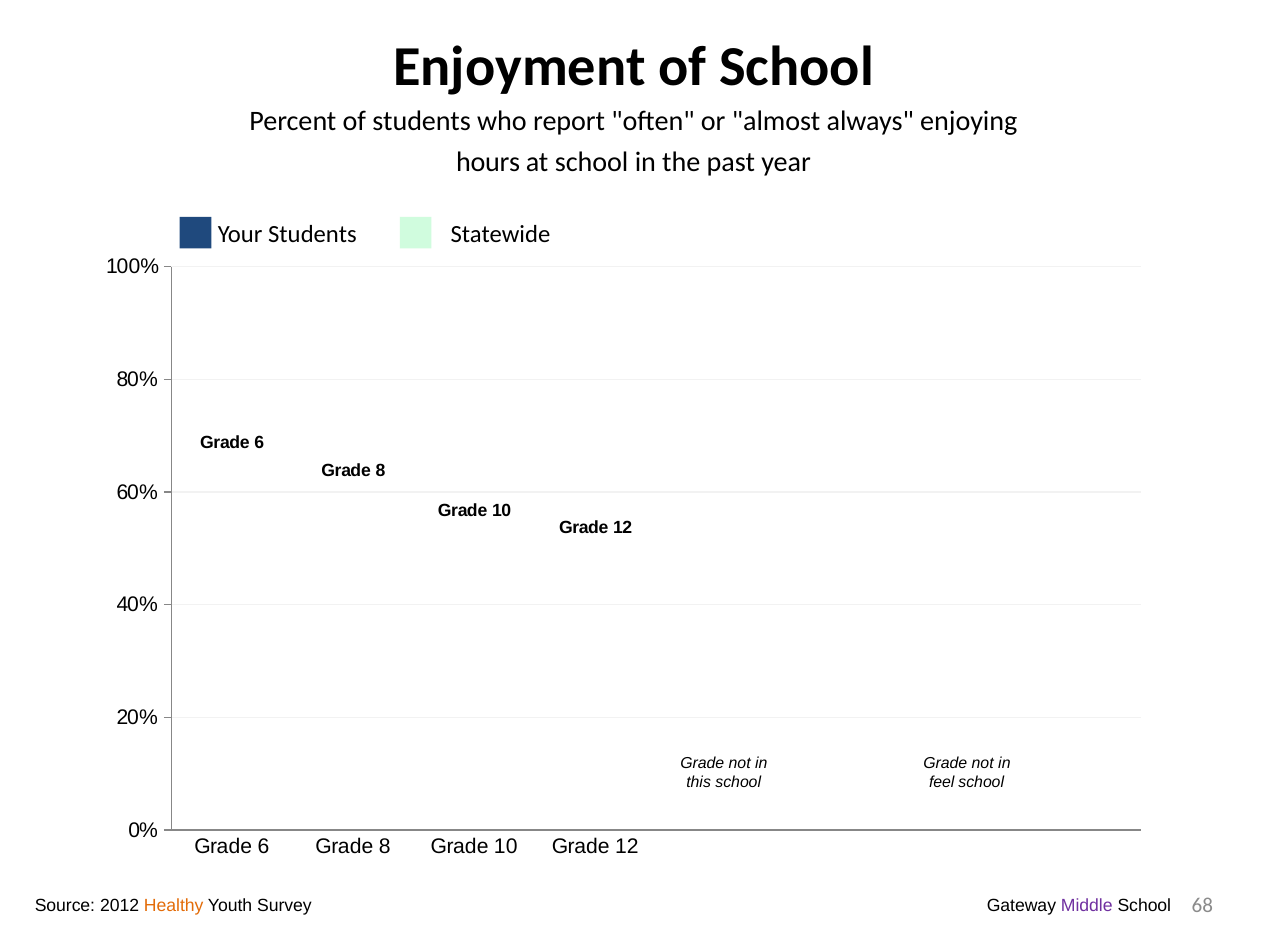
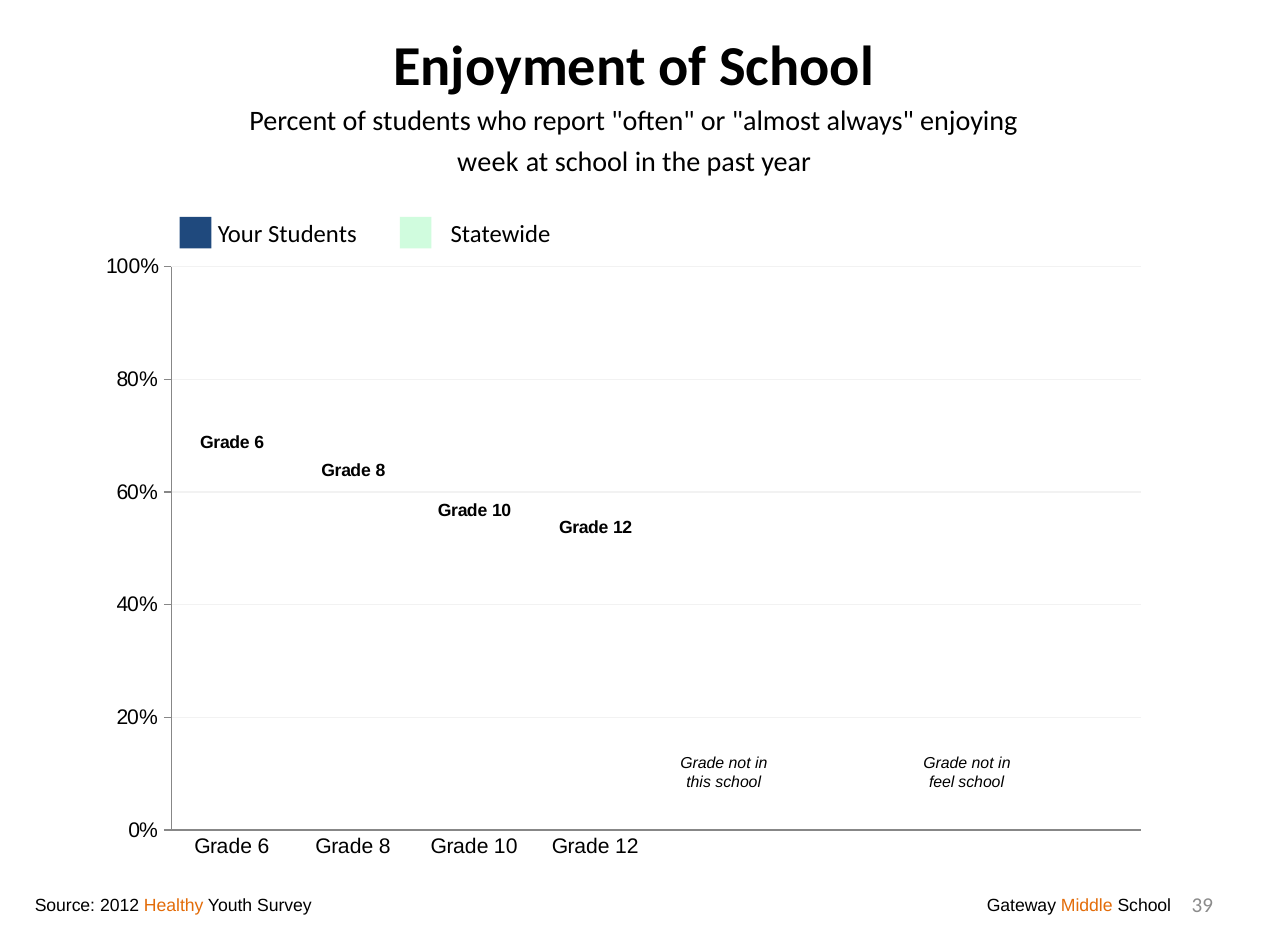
hours: hours -> week
Middle colour: purple -> orange
68: 68 -> 39
